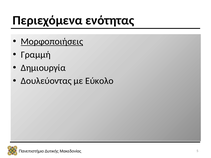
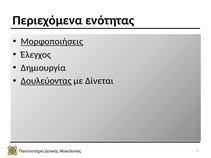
Γραμμή: Γραμμή -> Έλεγχος
Δουλεύοντας underline: none -> present
Εύκολο: Εύκολο -> Δίνεται
